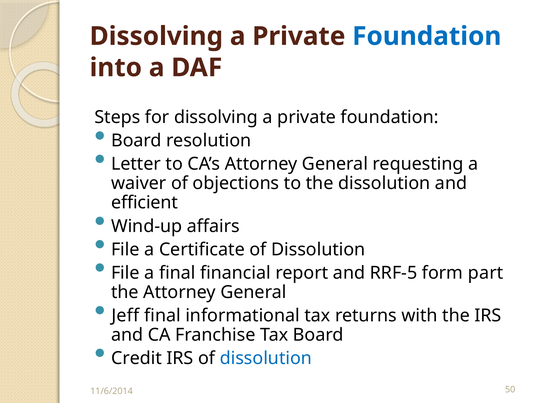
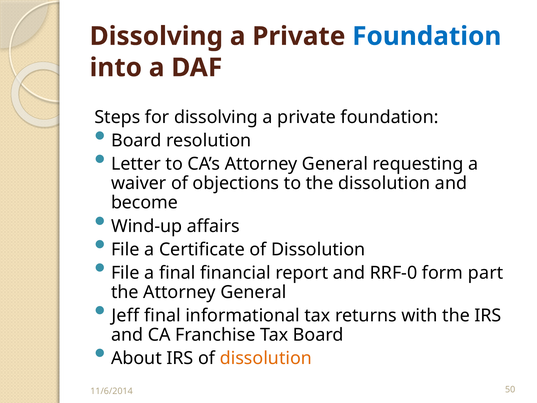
efficient: efficient -> become
RRF-5: RRF-5 -> RRF-0
Credit: Credit -> About
dissolution at (266, 358) colour: blue -> orange
